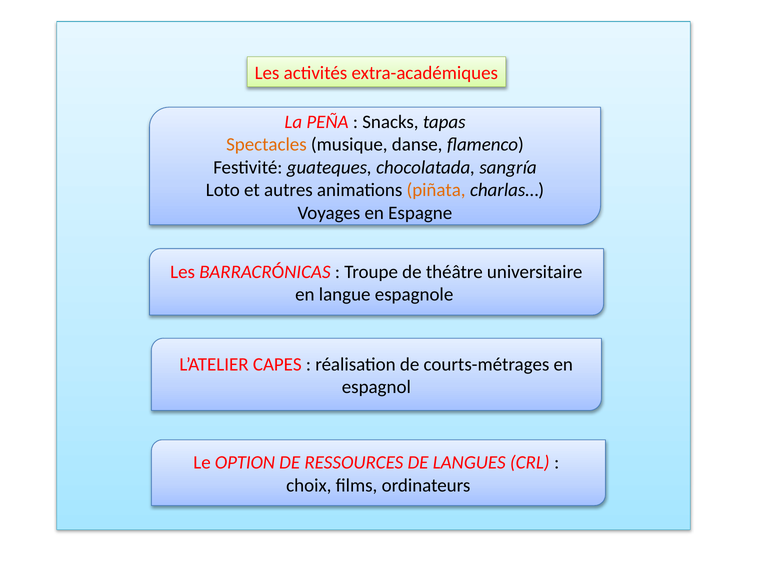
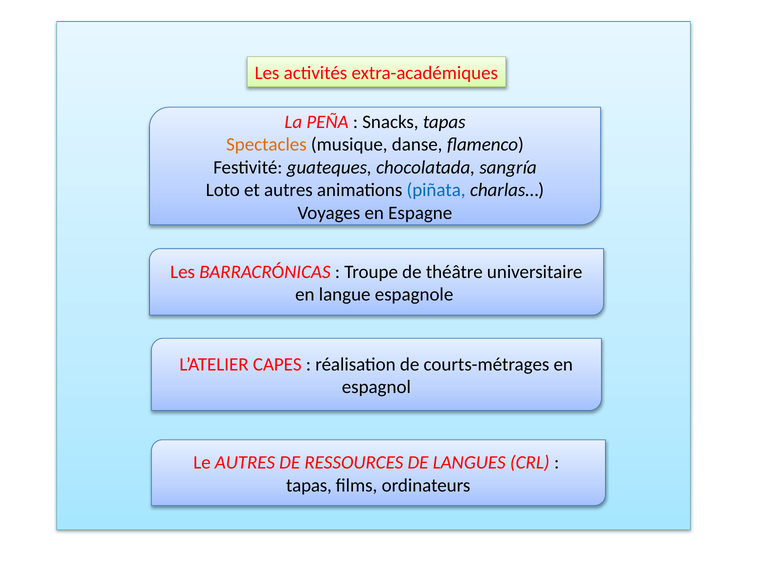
piñata colour: orange -> blue
Le OPTION: OPTION -> AUTRES
choix at (309, 486): choix -> tapas
